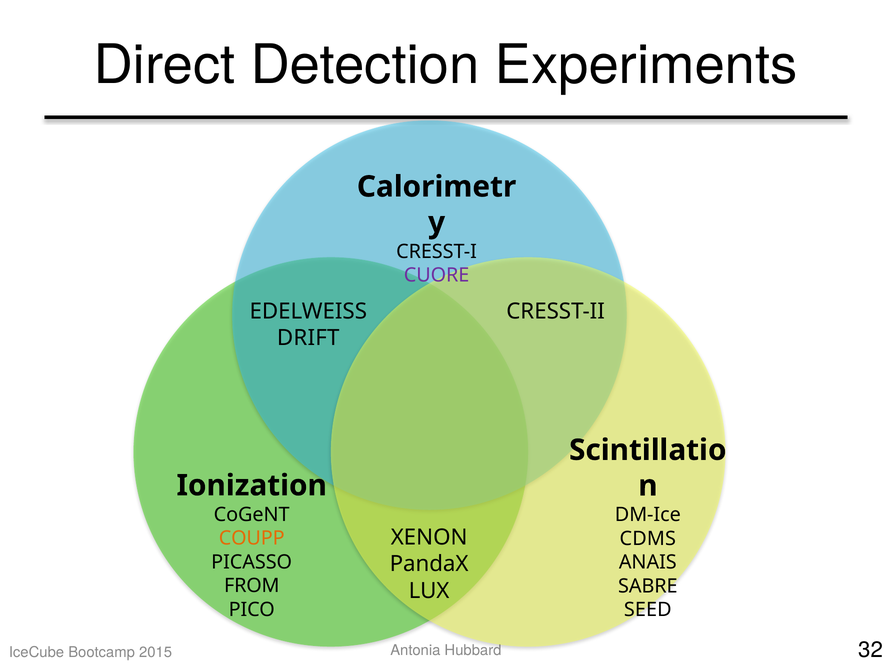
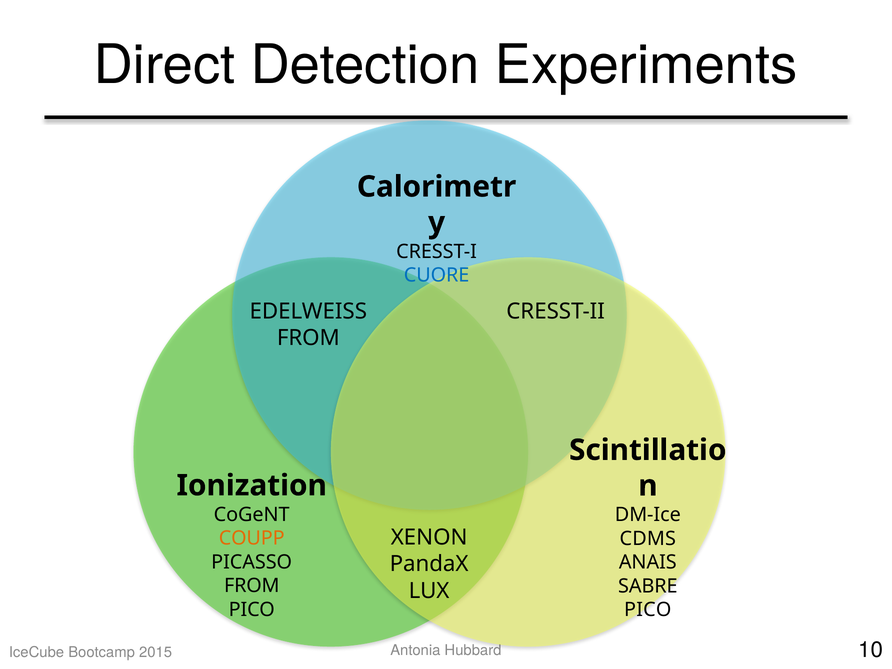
CUORE colour: purple -> blue
DRIFT at (308, 338): DRIFT -> FROM
SEED at (648, 610): SEED -> PICO
32: 32 -> 10
